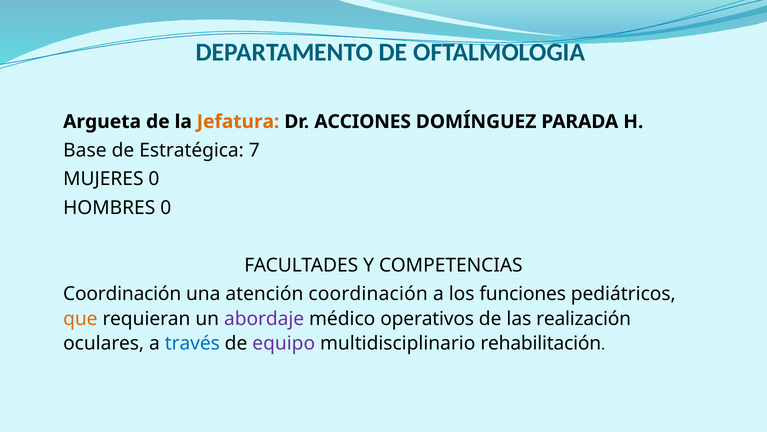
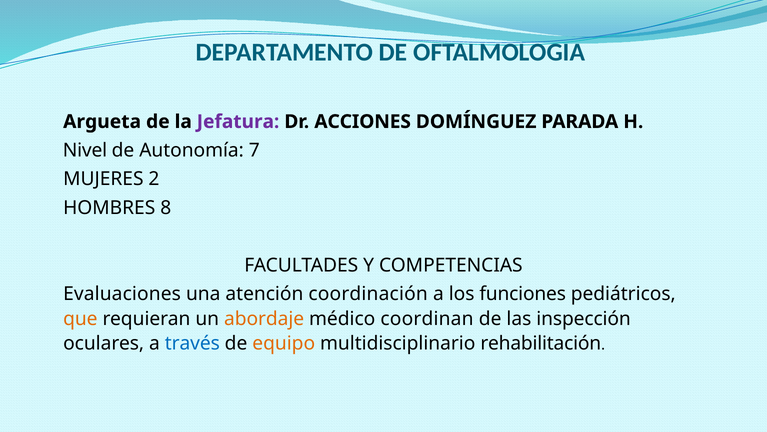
Jefatura colour: orange -> purple
Base: Base -> Nivel
Estratégica: Estratégica -> Autonomía
MUJERES 0: 0 -> 2
HOMBRES 0: 0 -> 8
Coordinación at (122, 294): Coordinación -> Evaluaciones
abordaje colour: purple -> orange
operativos: operativos -> coordinan
realización: realización -> inspección
equipo colour: purple -> orange
